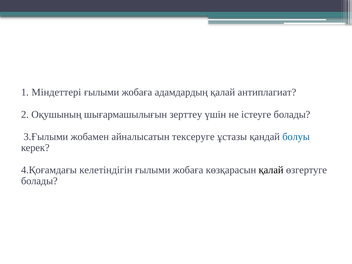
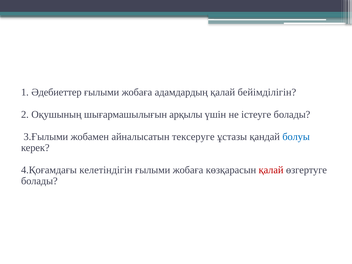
Мiндeттерi: Мiндeттерi -> Әдебиеттер
антиплагиат: антиплагиат -> бейімділігін
зерттеу: зерттеу -> арқылы
қалай at (271, 170) colour: black -> red
